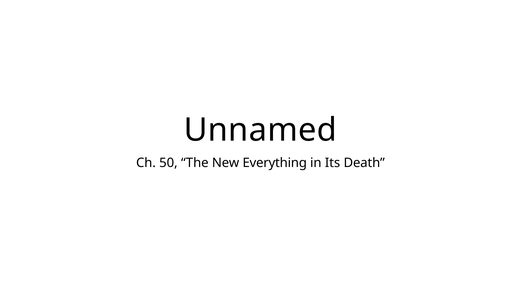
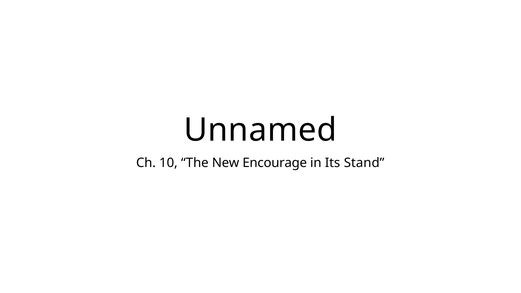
50: 50 -> 10
Everything: Everything -> Encourage
Death: Death -> Stand
